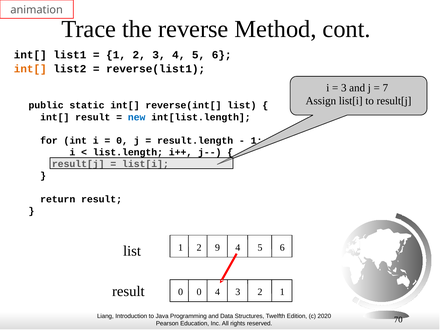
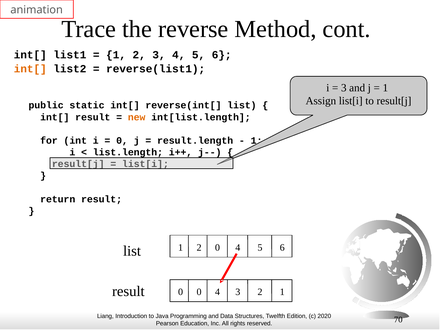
7 at (385, 88): 7 -> 1
new colour: blue -> orange
2 9: 9 -> 0
